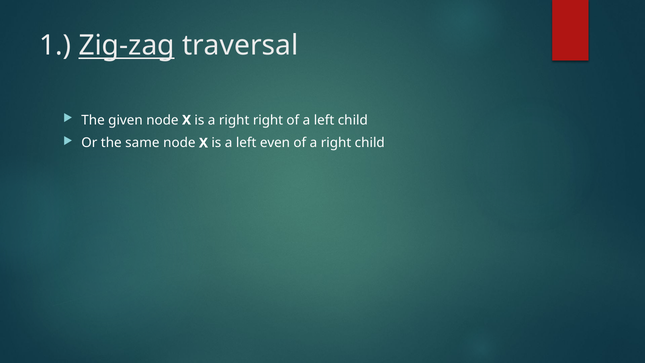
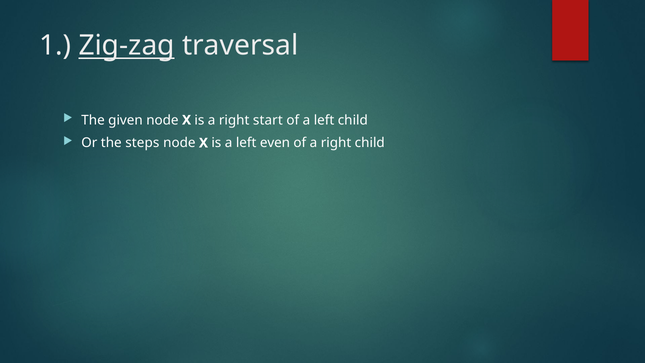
right right: right -> start
same: same -> steps
